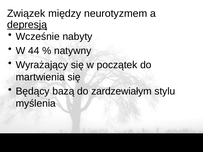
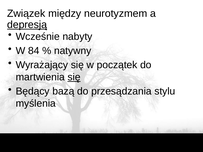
44: 44 -> 84
się at (74, 77) underline: none -> present
zardzewiałym: zardzewiałym -> przesądzania
